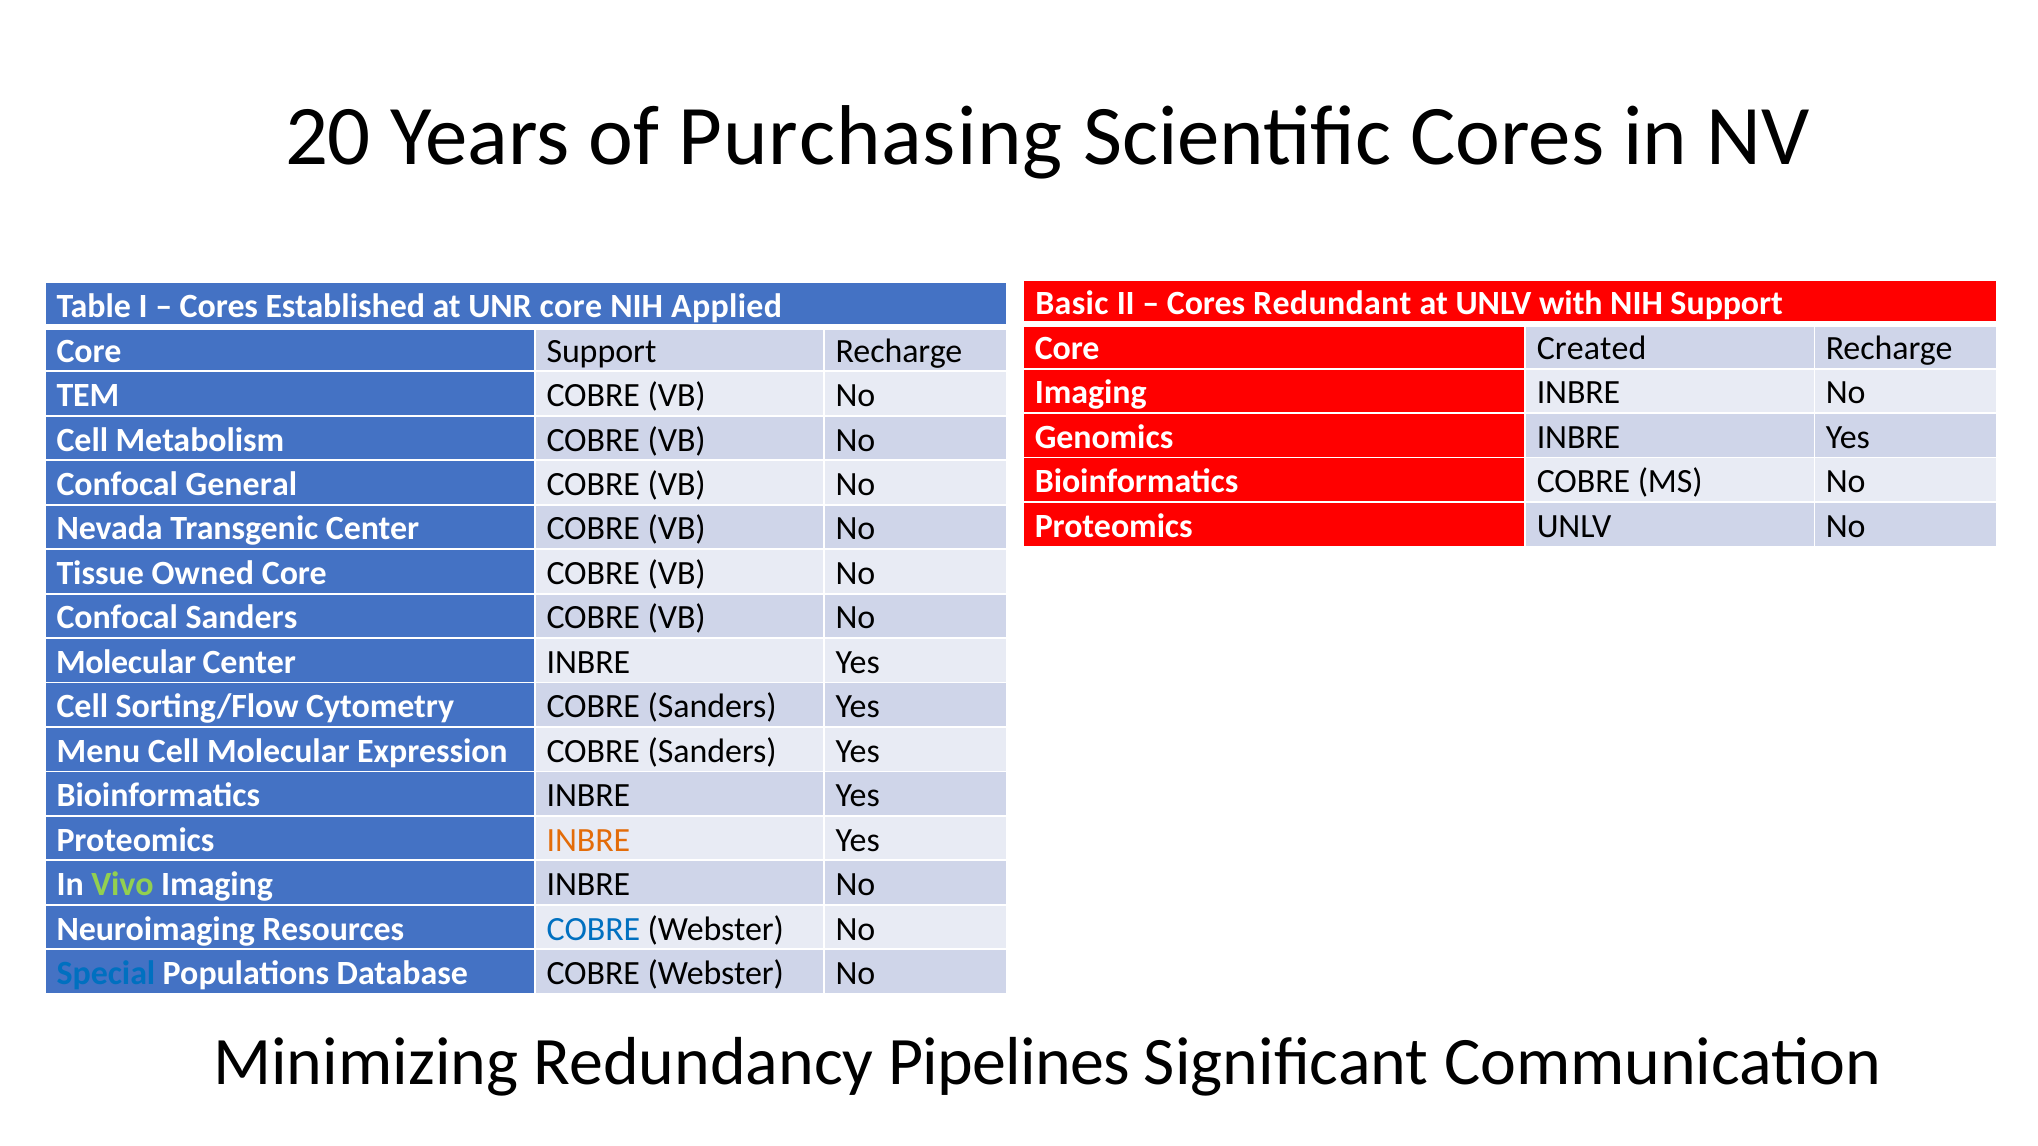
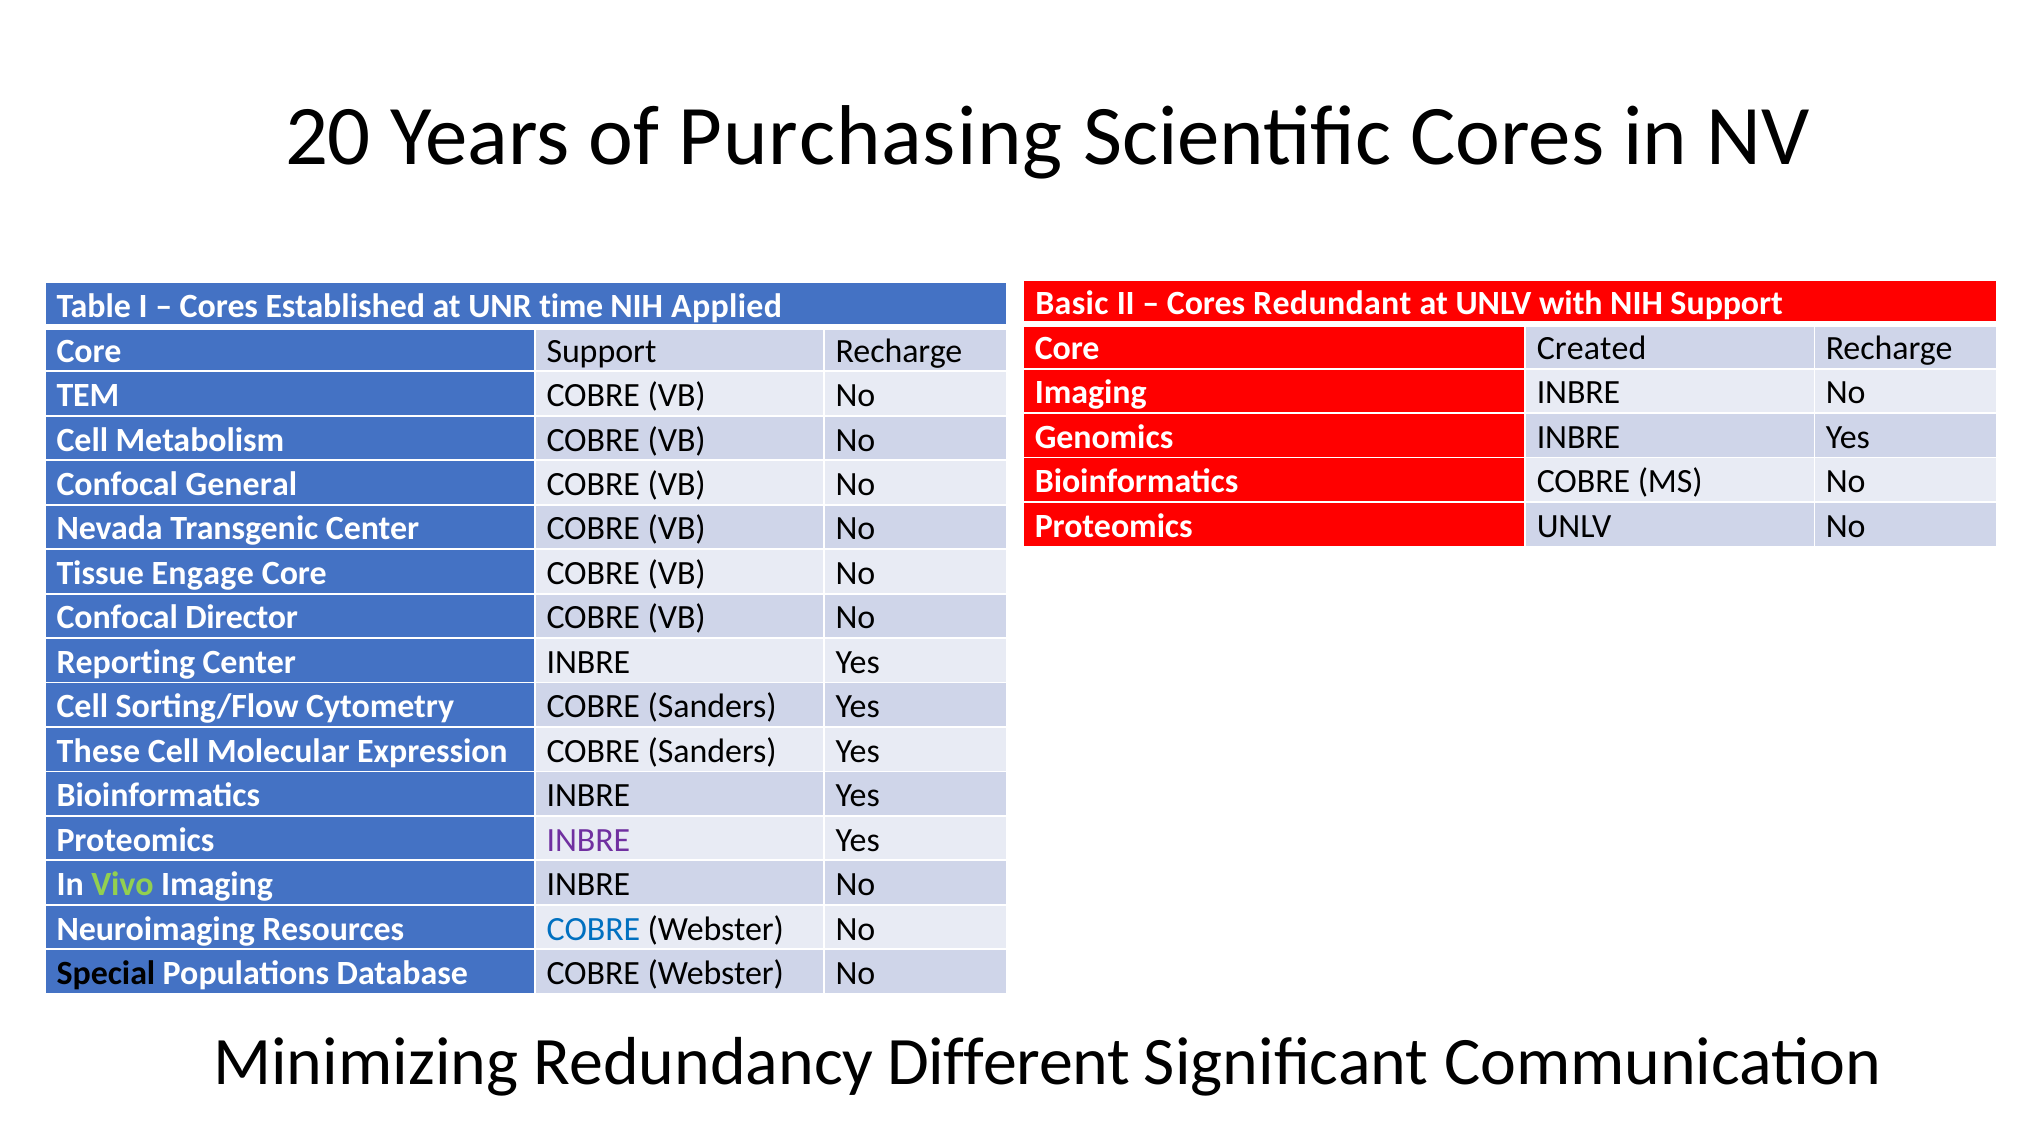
UNR core: core -> time
Owned: Owned -> Engage
Confocal Sanders: Sanders -> Director
Molecular at (126, 662): Molecular -> Reporting
Menu: Menu -> These
INBRE at (588, 840) colour: orange -> purple
Special colour: blue -> black
Pipelines: Pipelines -> Different
